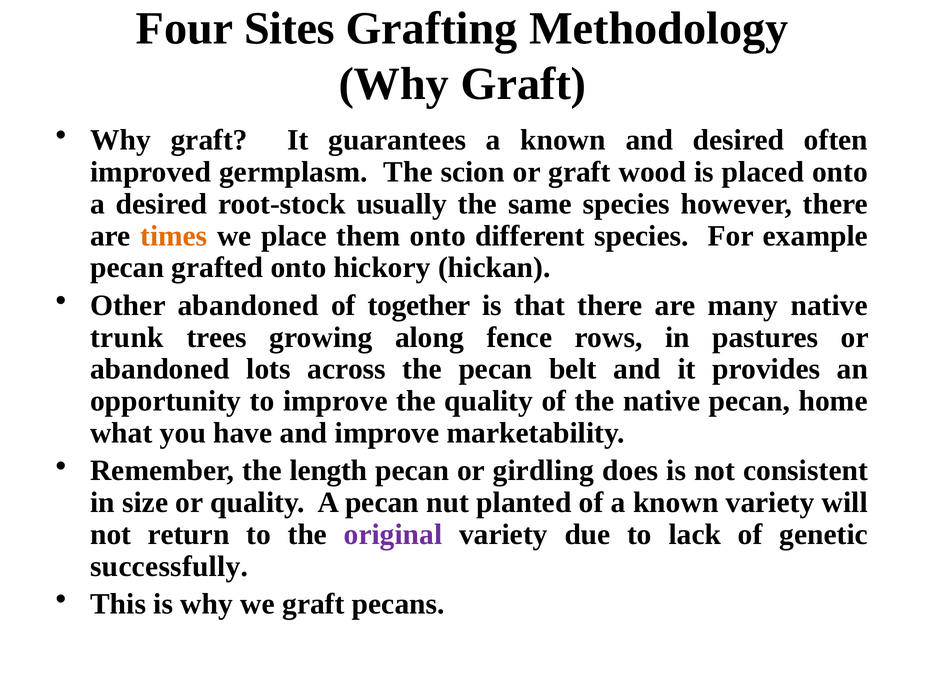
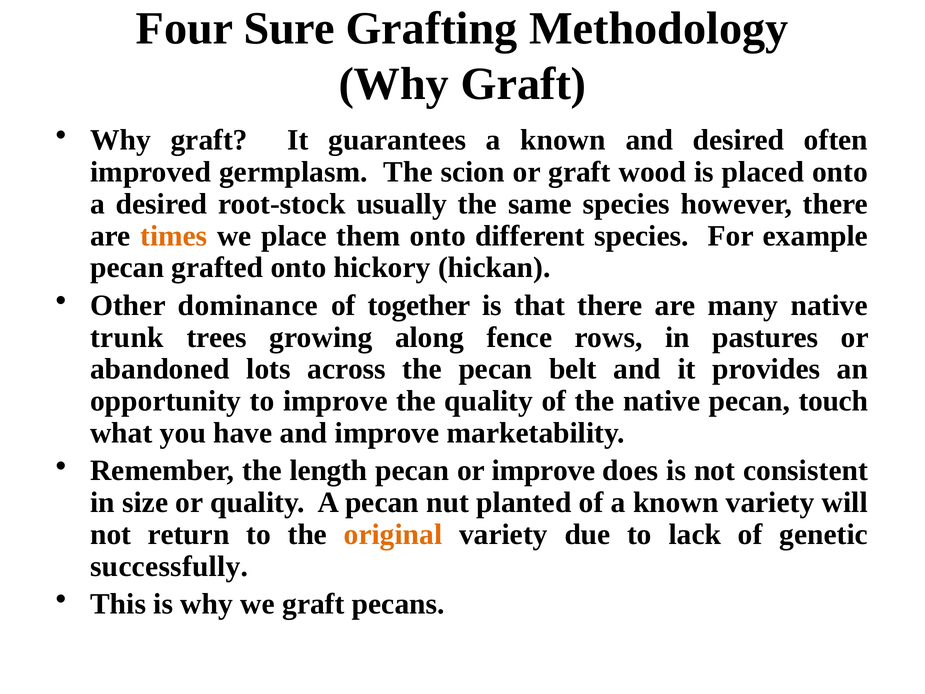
Sites: Sites -> Sure
Other abandoned: abandoned -> dominance
home: home -> touch
or girdling: girdling -> improve
original colour: purple -> orange
